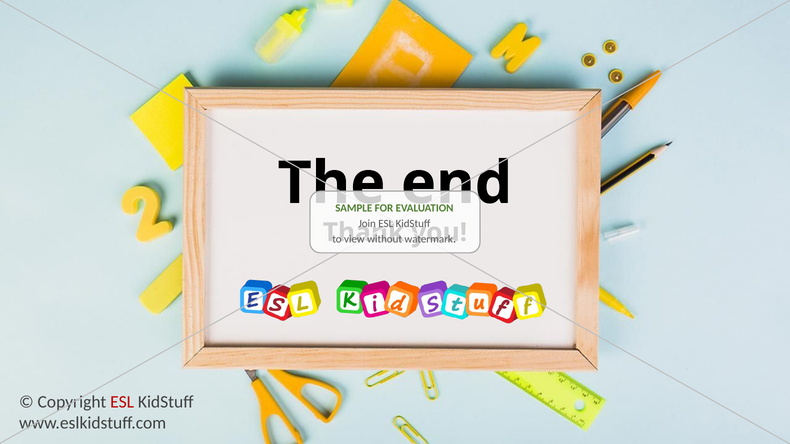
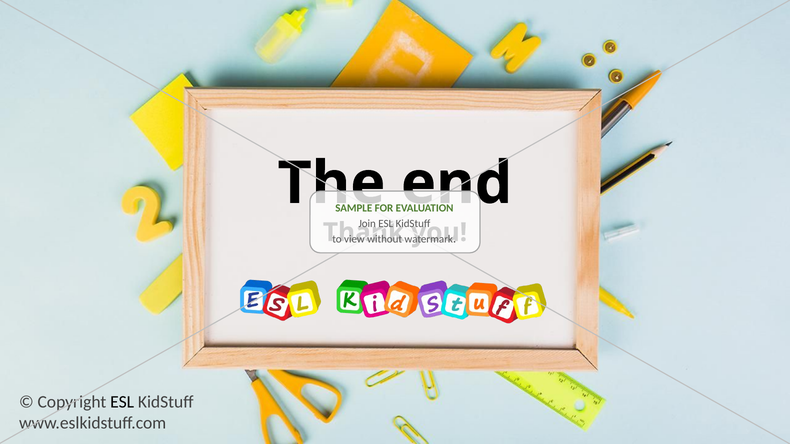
ESL at (122, 402) colour: red -> black
